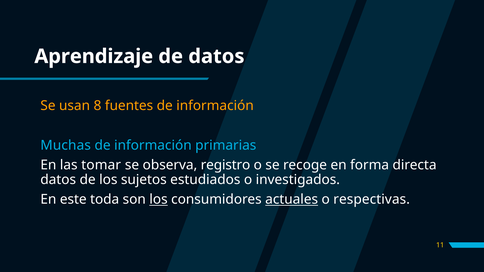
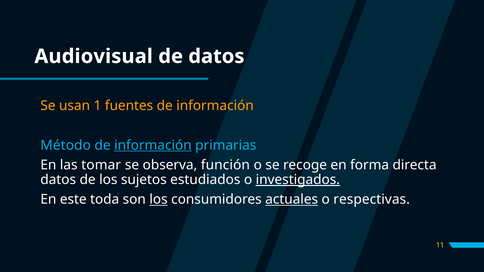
Aprendizaje: Aprendizaje -> Audiovisual
8: 8 -> 1
Muchas: Muchas -> Método
información at (153, 145) underline: none -> present
registro: registro -> función
investigados underline: none -> present
